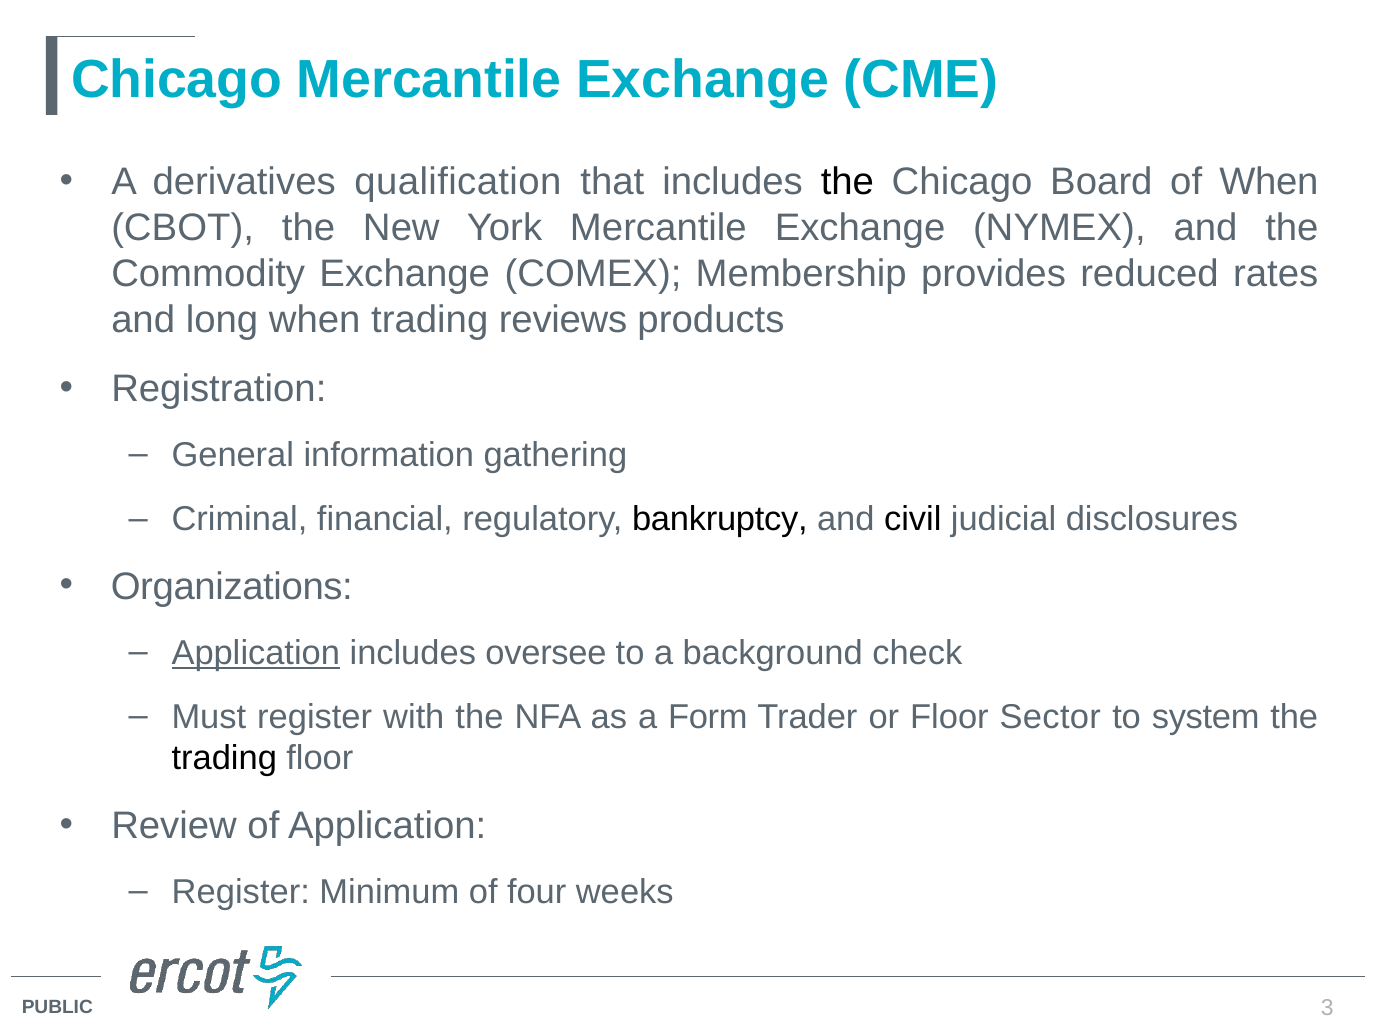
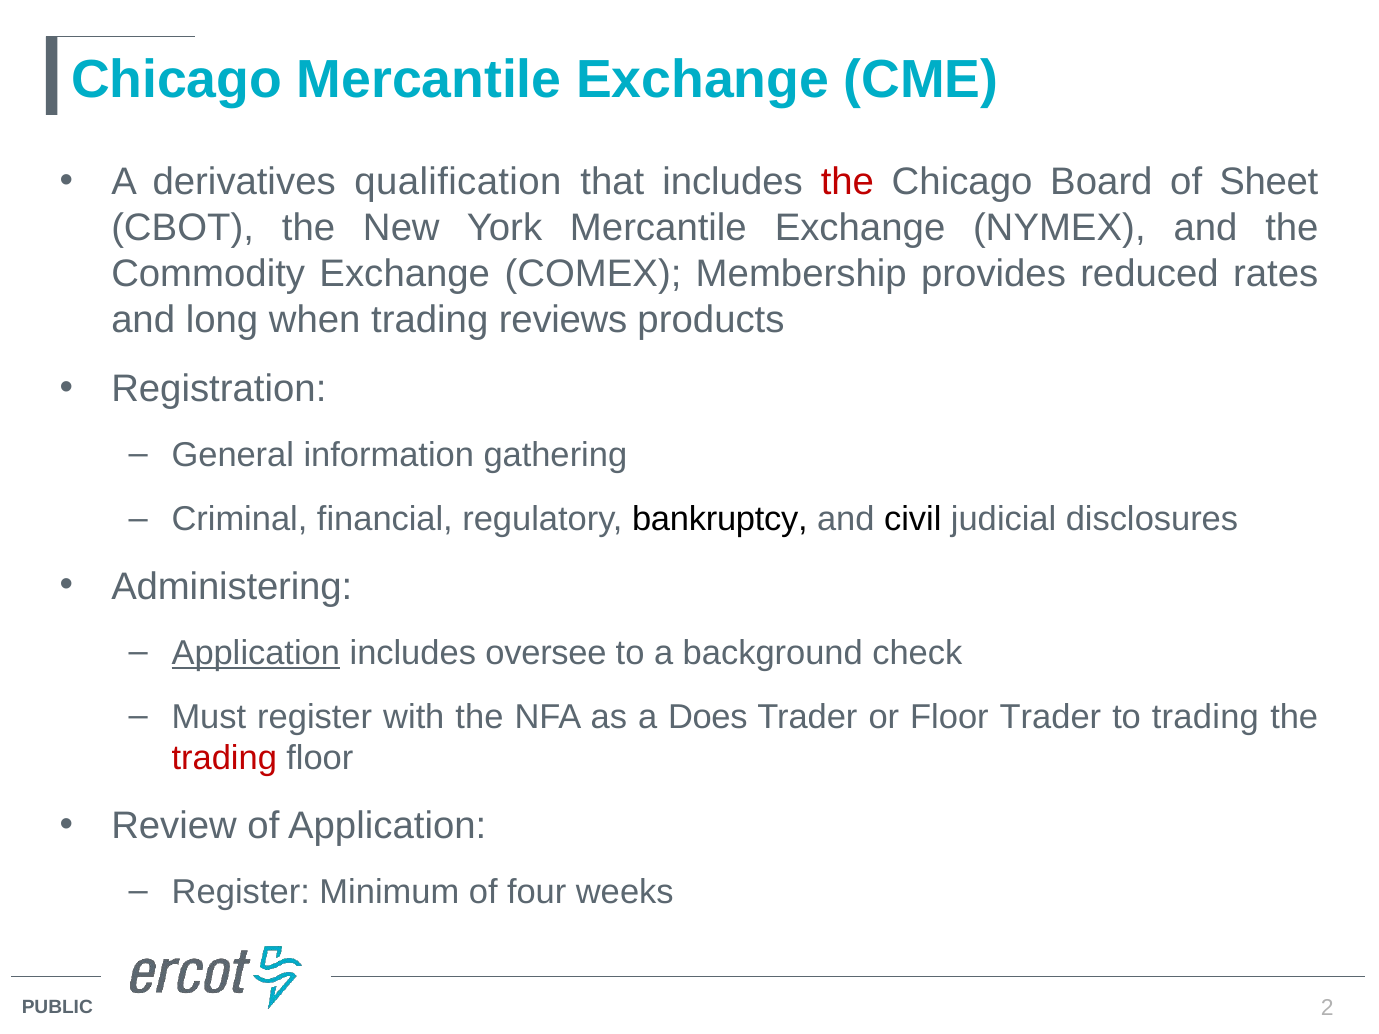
the at (847, 182) colour: black -> red
of When: When -> Sheet
Organizations: Organizations -> Administering
Form: Form -> Does
Floor Sector: Sector -> Trader
to system: system -> trading
trading at (224, 759) colour: black -> red
3: 3 -> 2
